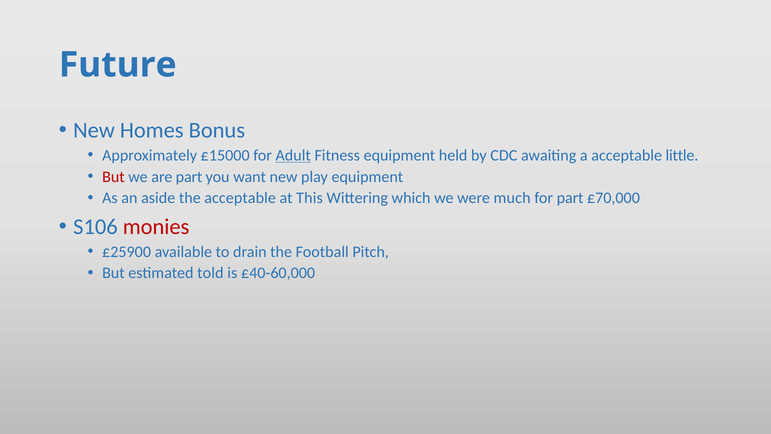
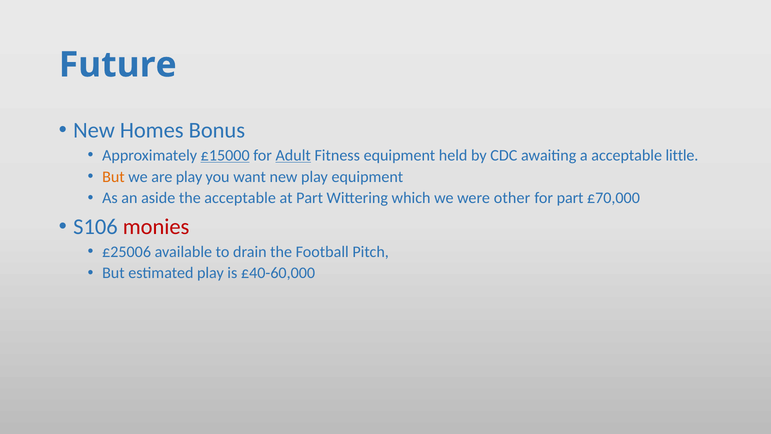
£15000 underline: none -> present
But at (113, 177) colour: red -> orange
are part: part -> play
at This: This -> Part
much: much -> other
£25900: £25900 -> £25006
estimated told: told -> play
